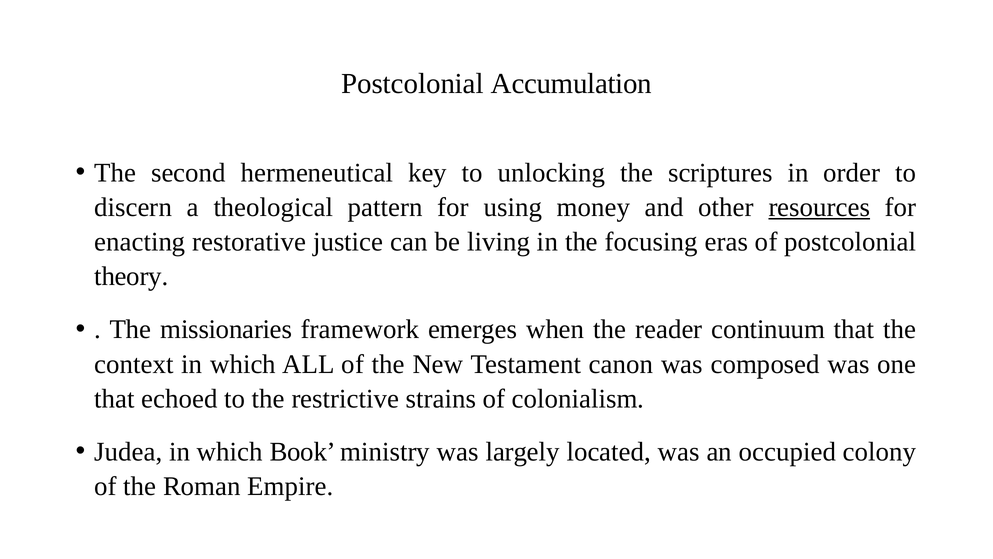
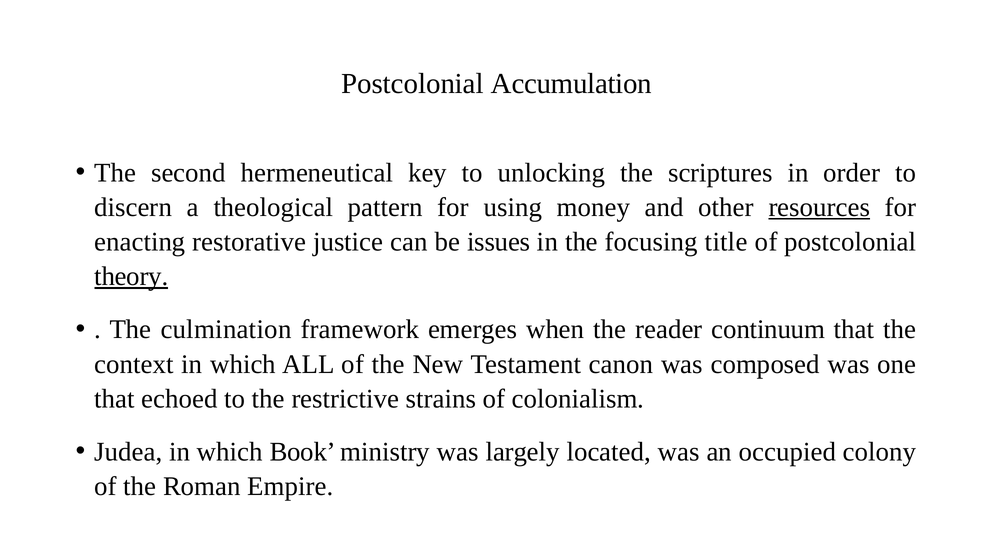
living: living -> issues
eras: eras -> title
theory underline: none -> present
missionaries: missionaries -> culmination
